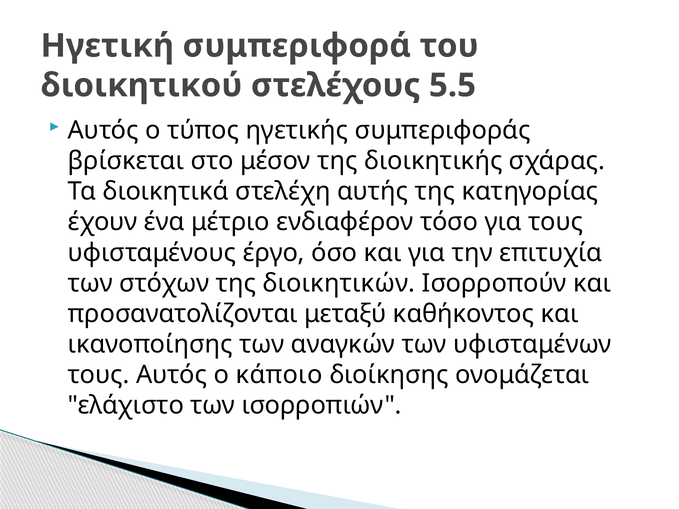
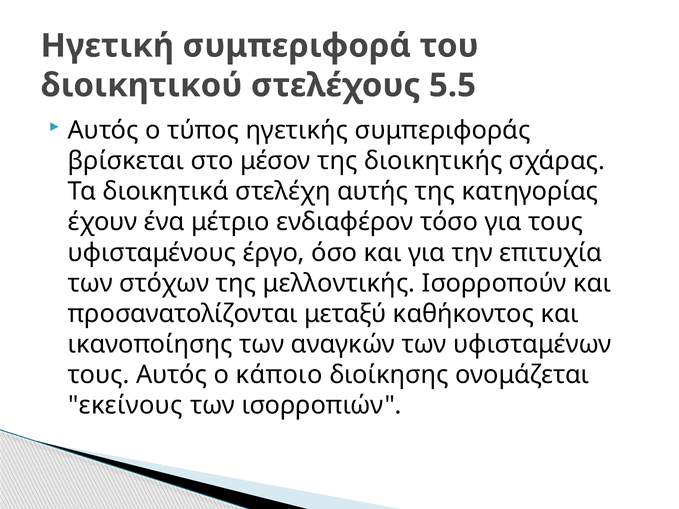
διοικητικών: διοικητικών -> μελλοντικής
ελάχιστο: ελάχιστο -> εκείνους
